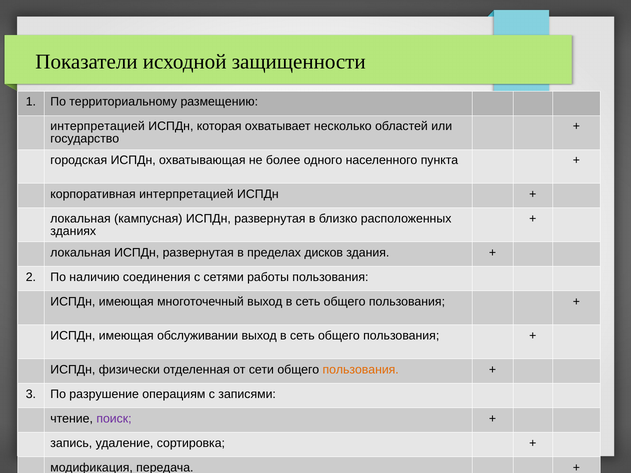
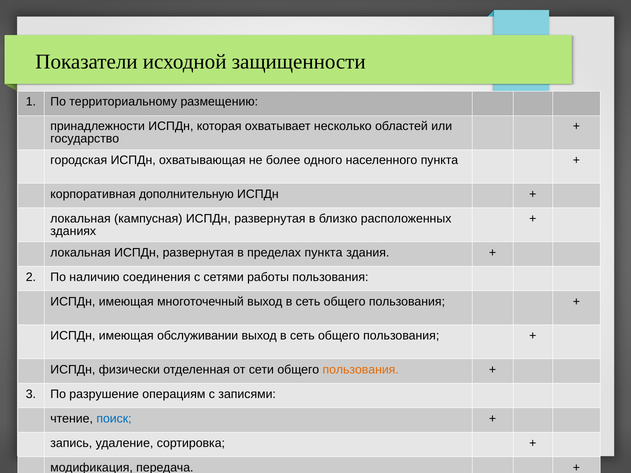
интерпретацией at (98, 126): интерпретацией -> принадлежности
корпоративная интерпретацией: интерпретацией -> дополнительную
пределах дисков: дисков -> пункта
поиск colour: purple -> blue
